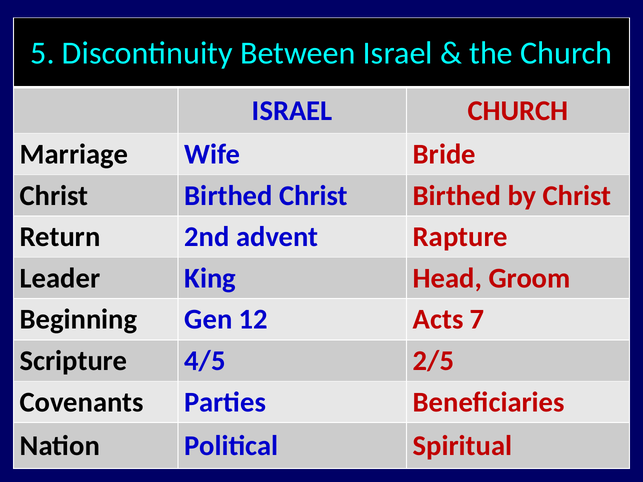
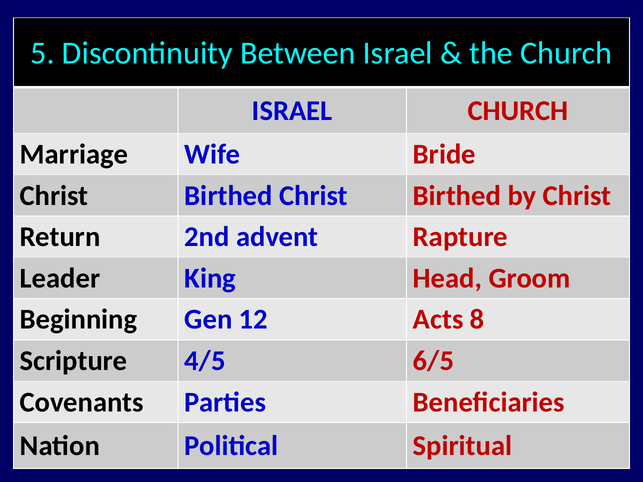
7: 7 -> 8
2/5: 2/5 -> 6/5
